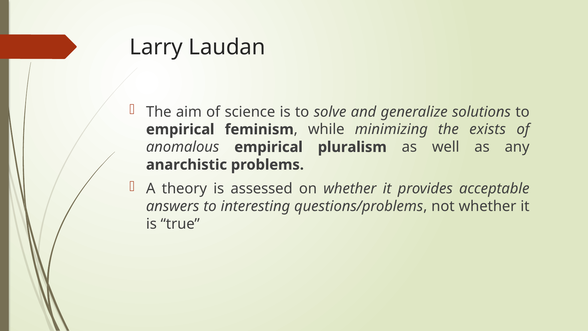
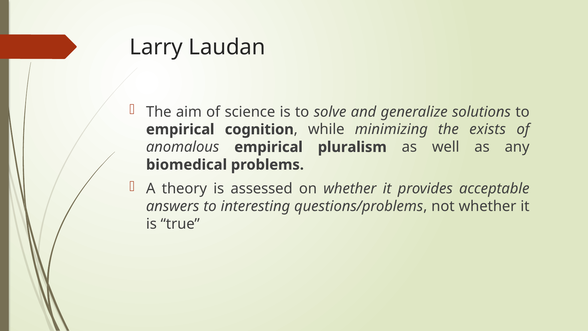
feminism: feminism -> cognition
anarchistic: anarchistic -> biomedical
